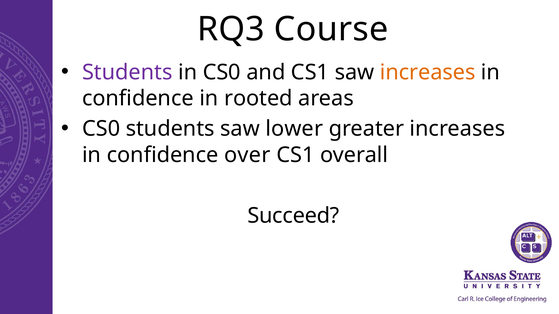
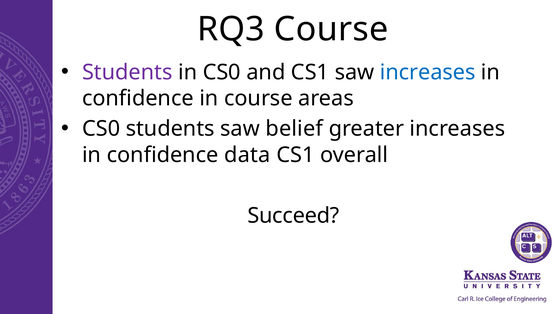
increases at (428, 72) colour: orange -> blue
in rooted: rooted -> course
lower: lower -> belief
over: over -> data
